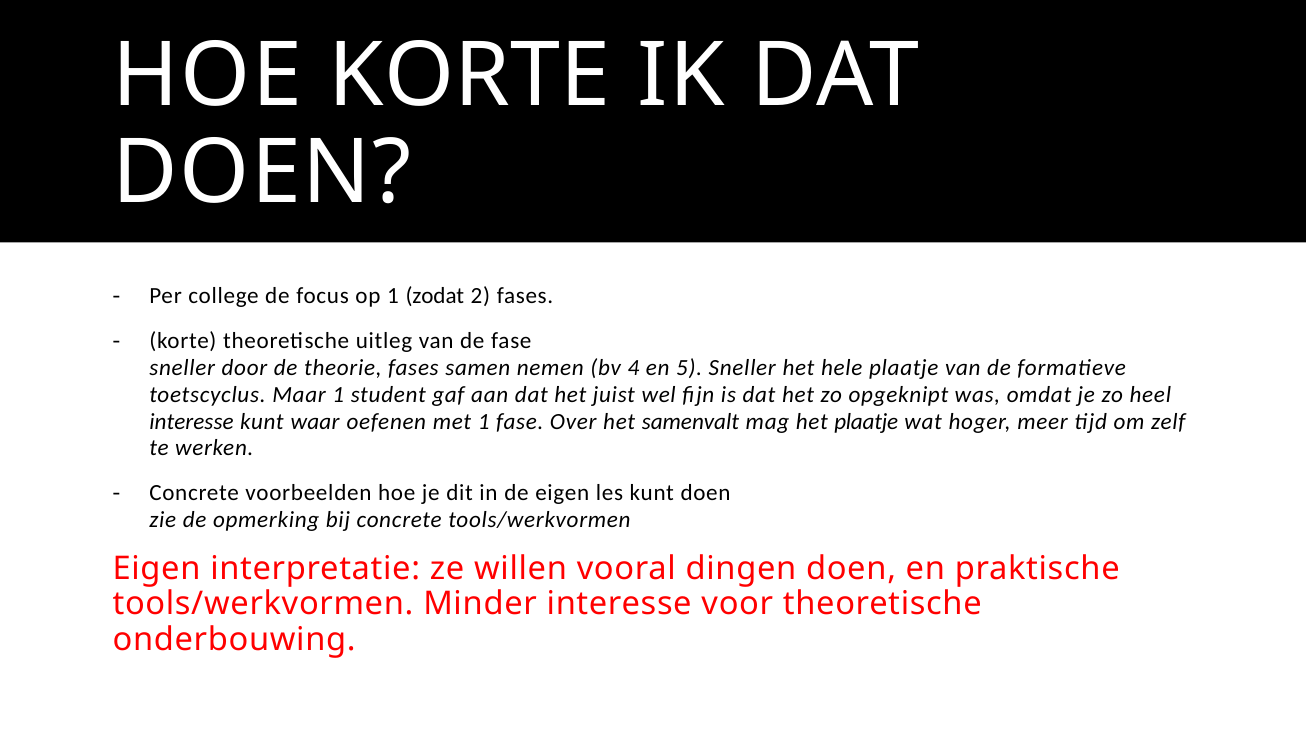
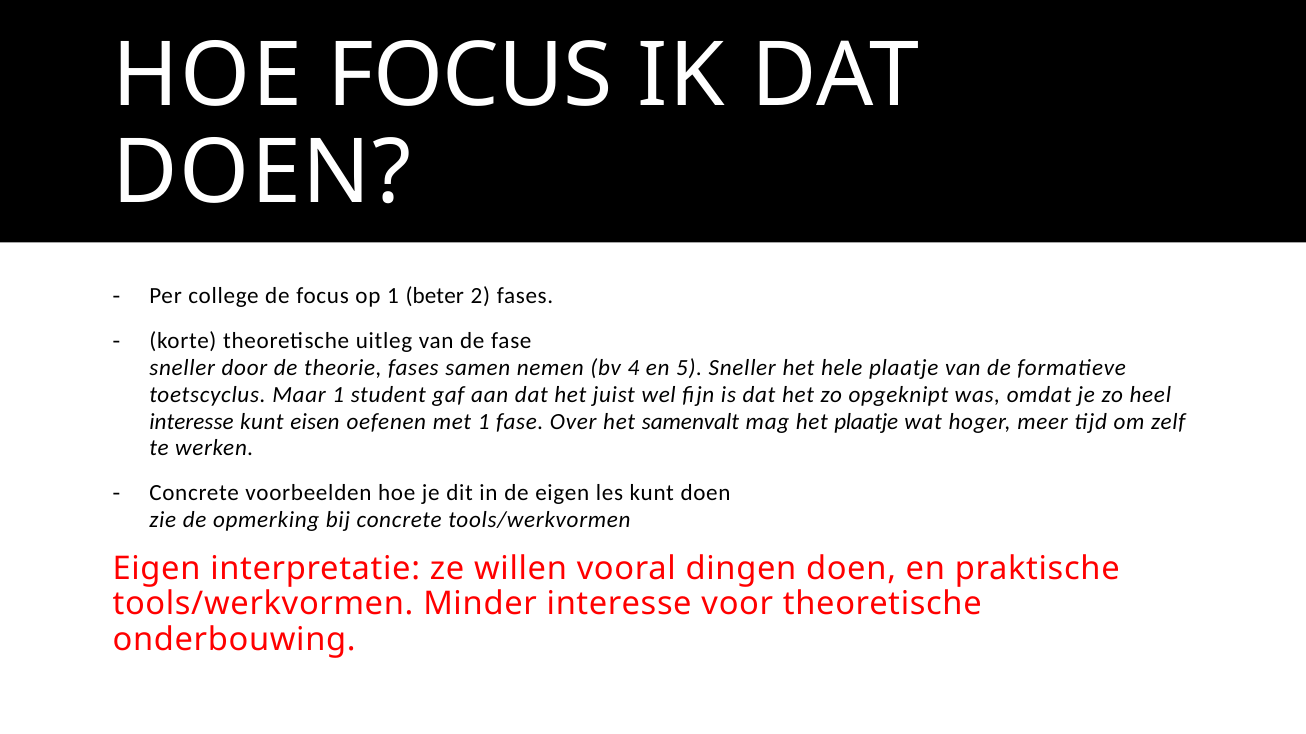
HOE KORTE: KORTE -> FOCUS
zodat: zodat -> beter
waar: waar -> eisen
